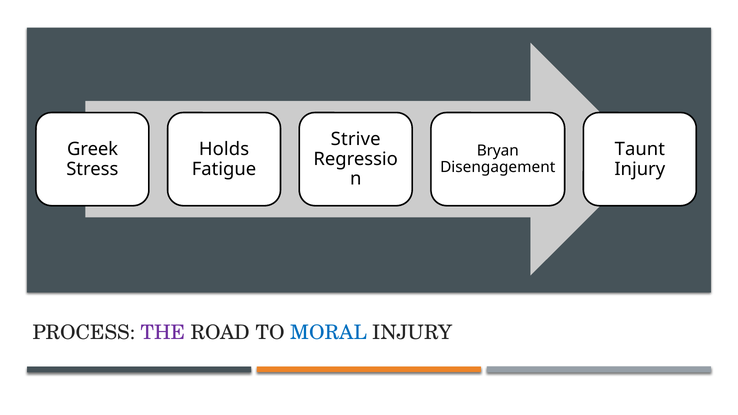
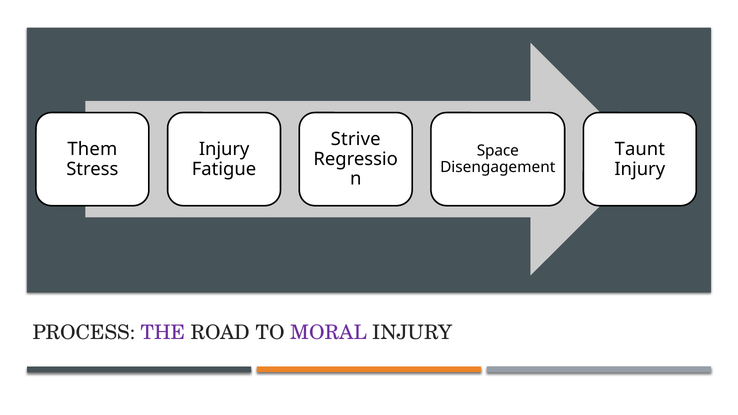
Greek: Greek -> Them
Holds at (224, 149): Holds -> Injury
Bryan: Bryan -> Space
MORAL colour: blue -> purple
